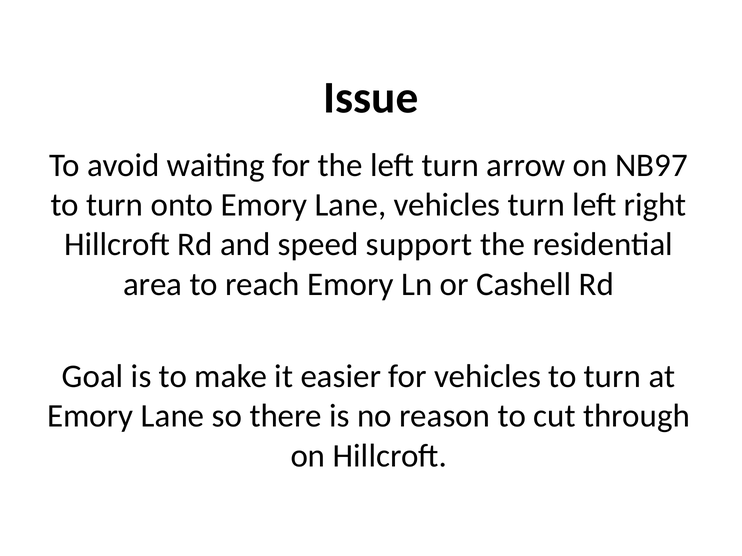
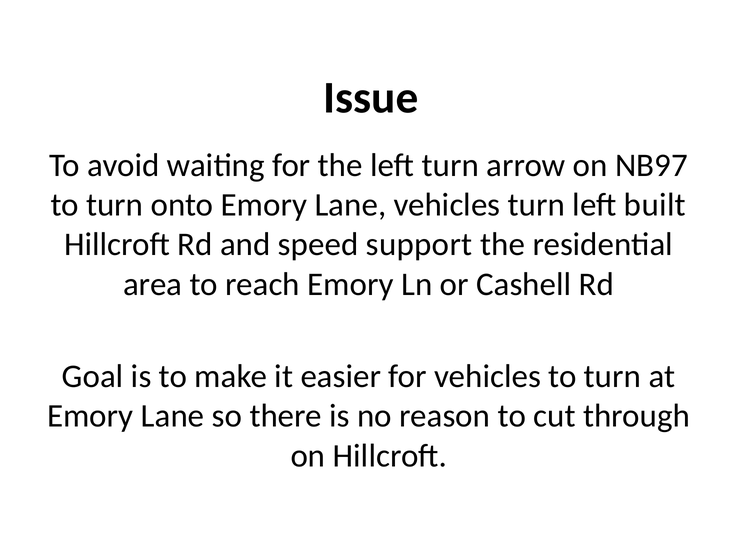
right: right -> built
